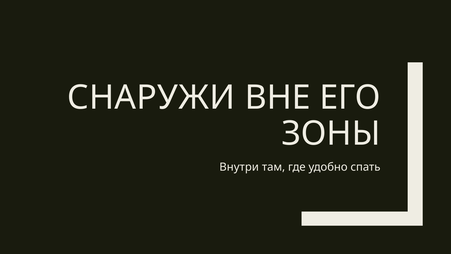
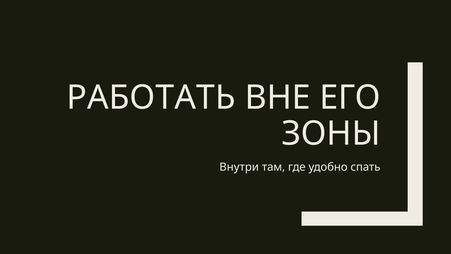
СНАРУЖИ: СНАРУЖИ -> РАБОТАТЬ
